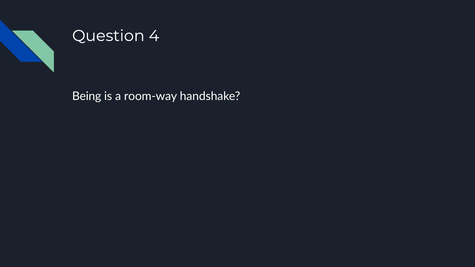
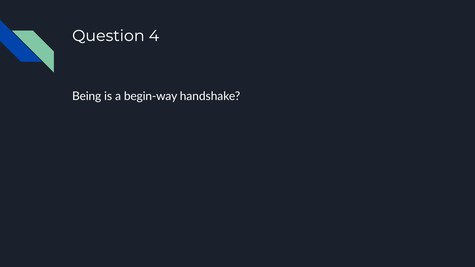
room-way: room-way -> begin-way
